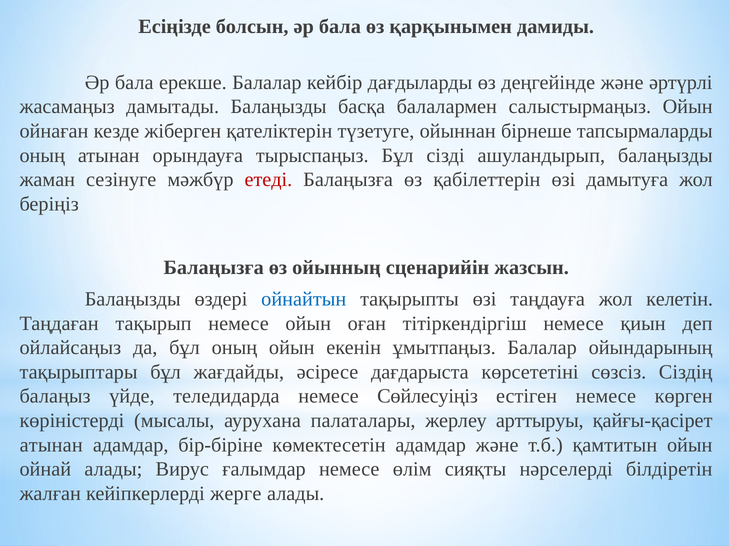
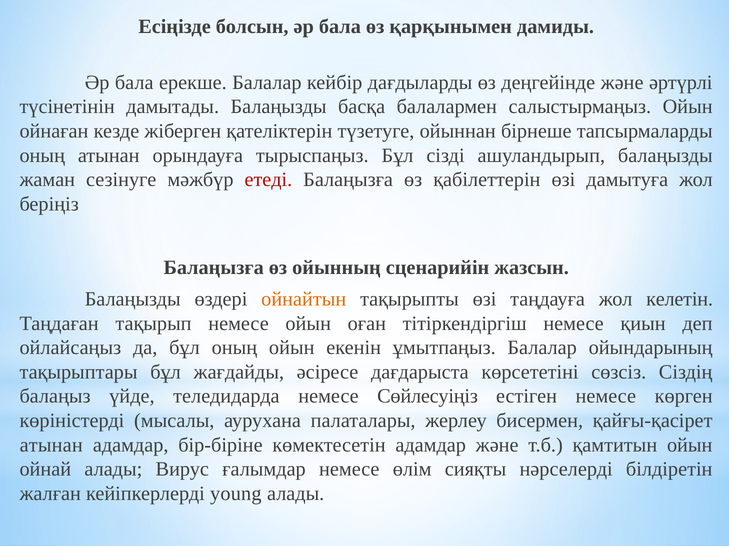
жасамаңыз: жасамаңыз -> түсінетінін
ойнайтын colour: blue -> orange
арттыруы: арттыруы -> бисермен
жерге: жерге -> young
